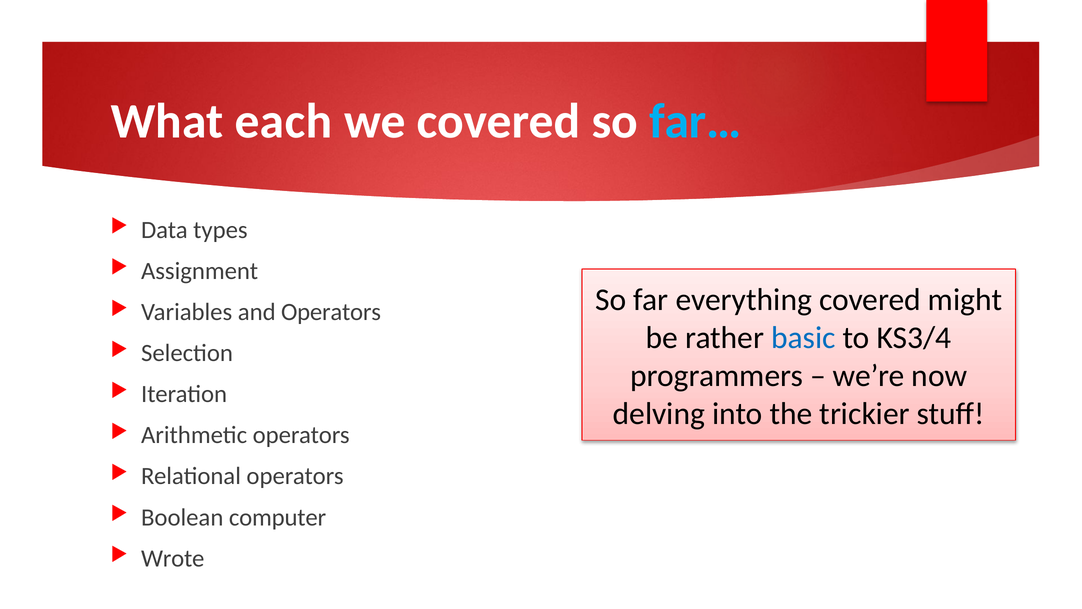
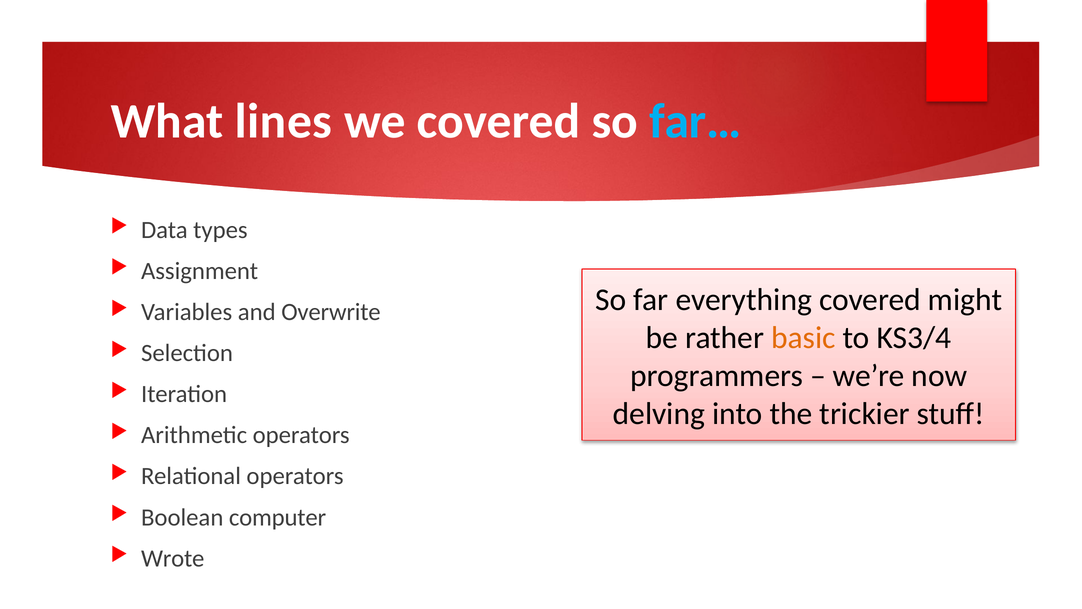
each: each -> lines
and Operators: Operators -> Overwrite
basic colour: blue -> orange
